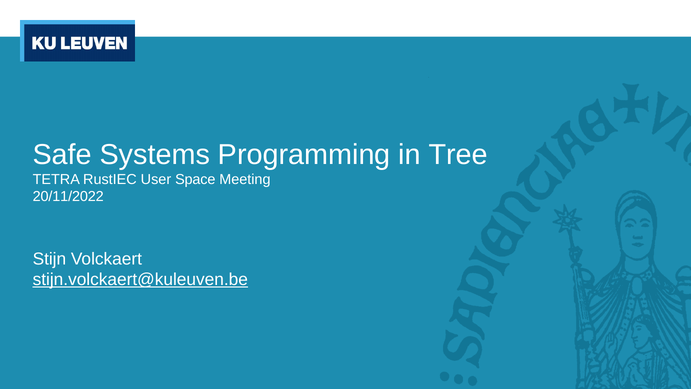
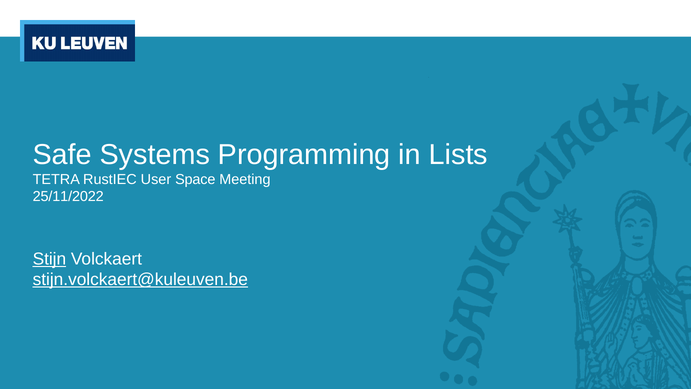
Tree: Tree -> Lists
20/11/2022: 20/11/2022 -> 25/11/2022
Stijn underline: none -> present
